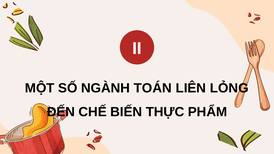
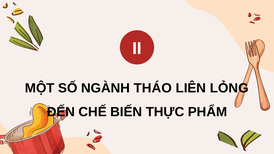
TOÁN: TOÁN -> THÁO
